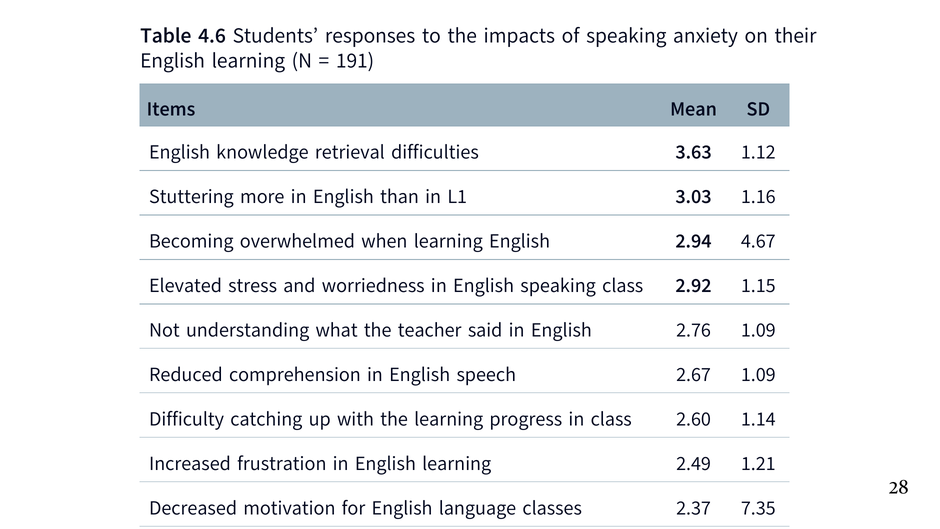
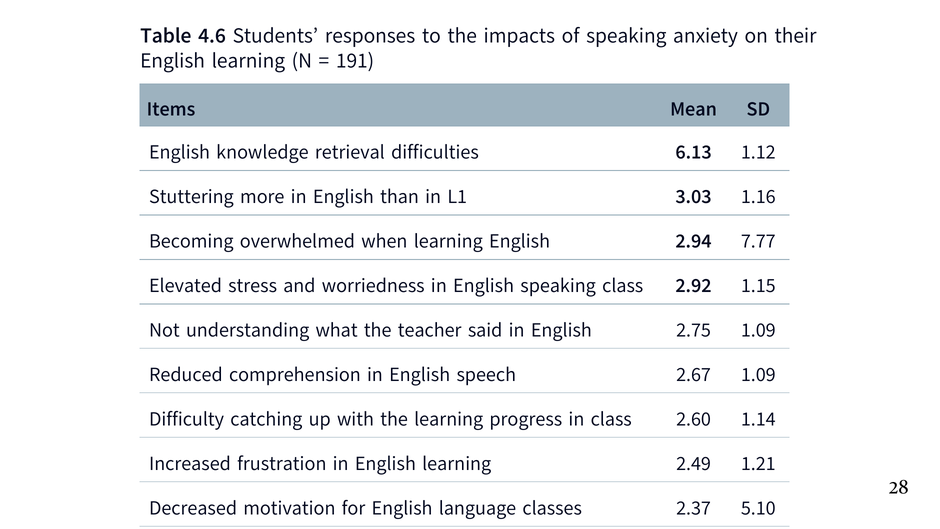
3.63: 3.63 -> 6.13
4.67: 4.67 -> 7.77
2.76: 2.76 -> 2.75
7.35: 7.35 -> 5.10
